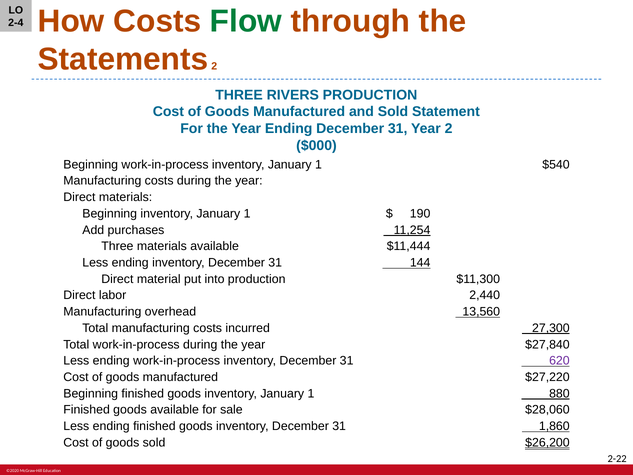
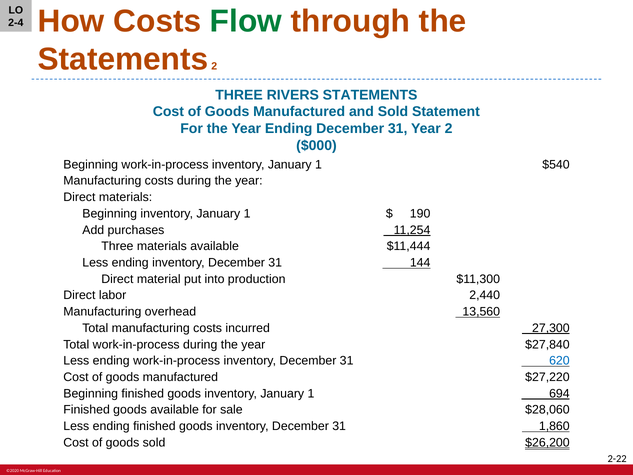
RIVERS PRODUCTION: PRODUCTION -> STATEMENTS
620 colour: purple -> blue
880: 880 -> 694
